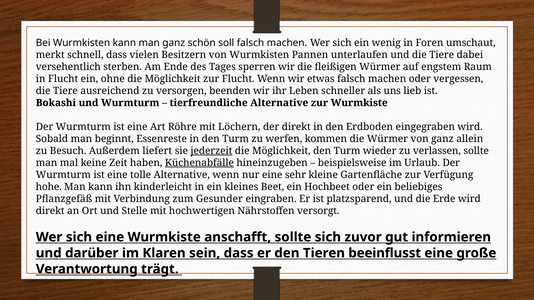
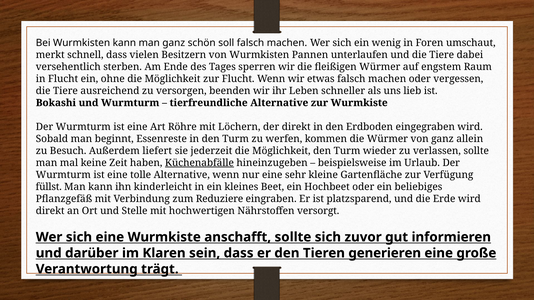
jederzeit underline: present -> none
hohe: hohe -> füllst
Gesunder: Gesunder -> Reduziere
beeinflusst: beeinflusst -> generieren
